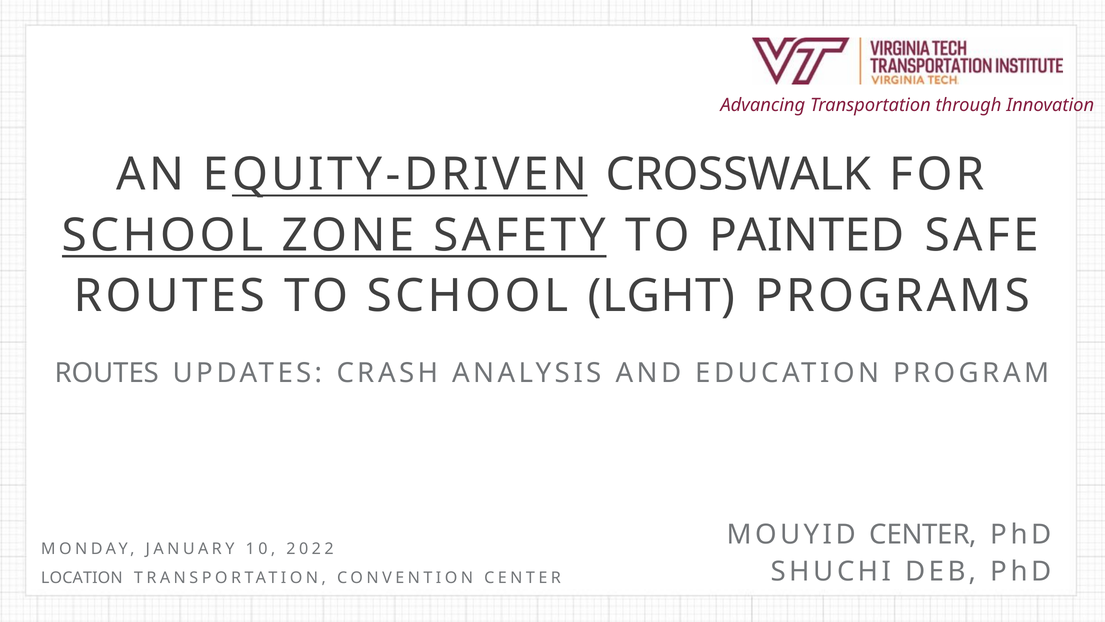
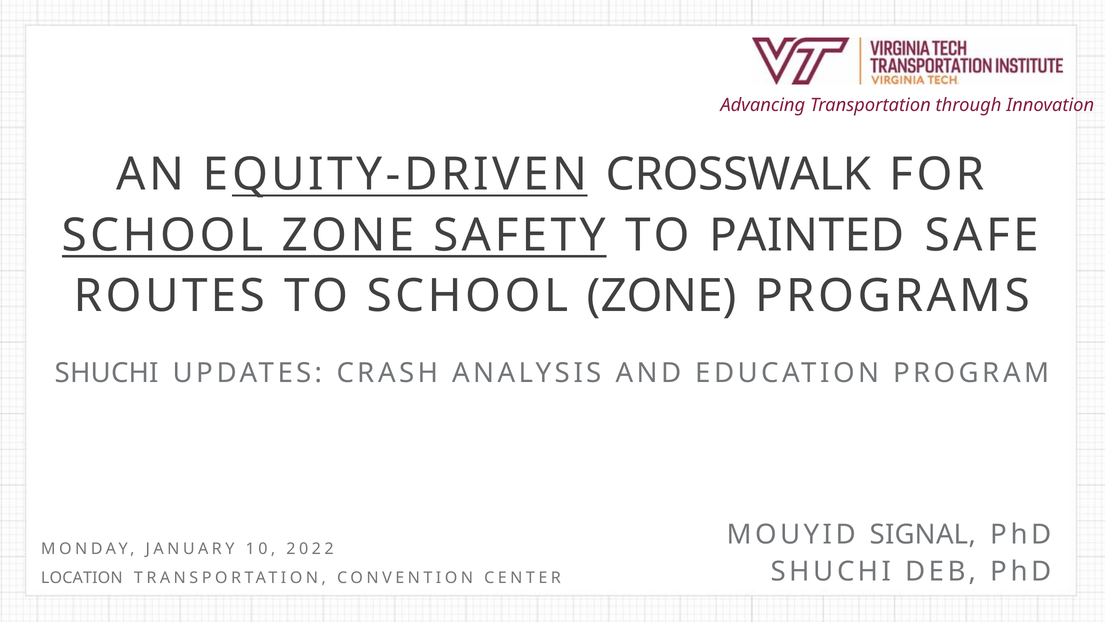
TO SCHOOL LGHT: LGHT -> ZONE
ROUTES at (107, 373): ROUTES -> SHUCHI
MOUYID CENTER: CENTER -> SIGNAL
